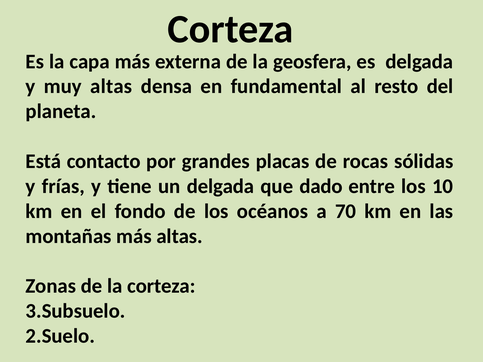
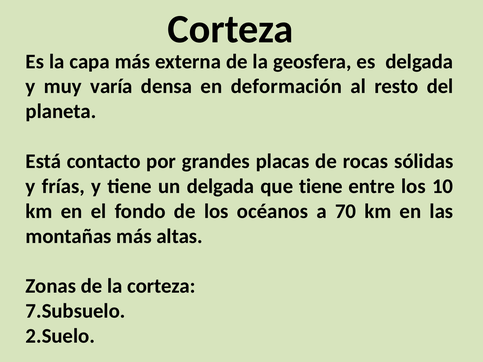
muy altas: altas -> varía
fundamental: fundamental -> deformación
que dado: dado -> tiene
3.Subsuelo: 3.Subsuelo -> 7.Subsuelo
